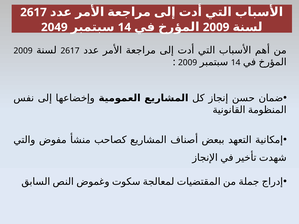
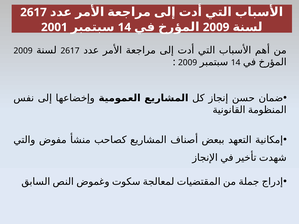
2049: 2049 -> 2001
